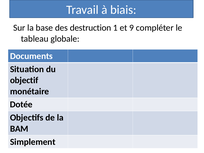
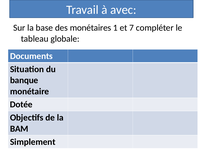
biais: biais -> avec
destruction: destruction -> monétaires
9: 9 -> 7
objectif: objectif -> banque
